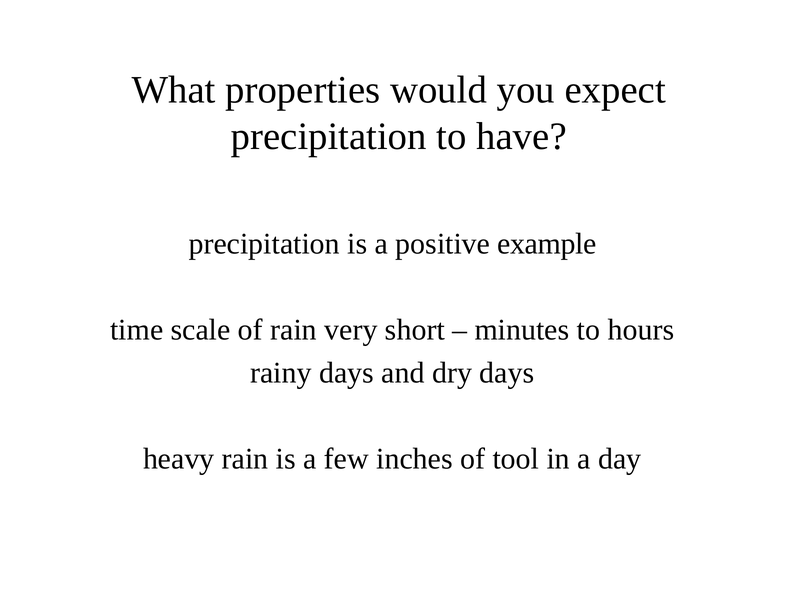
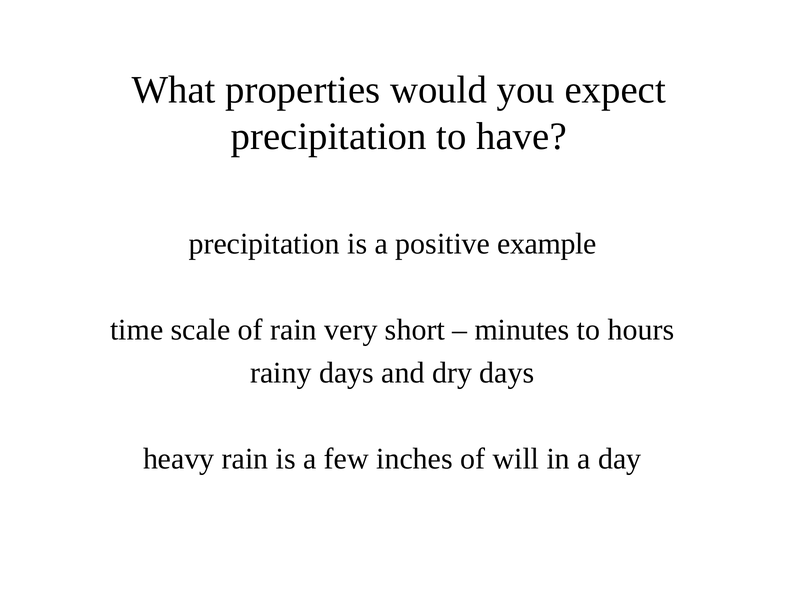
tool: tool -> will
